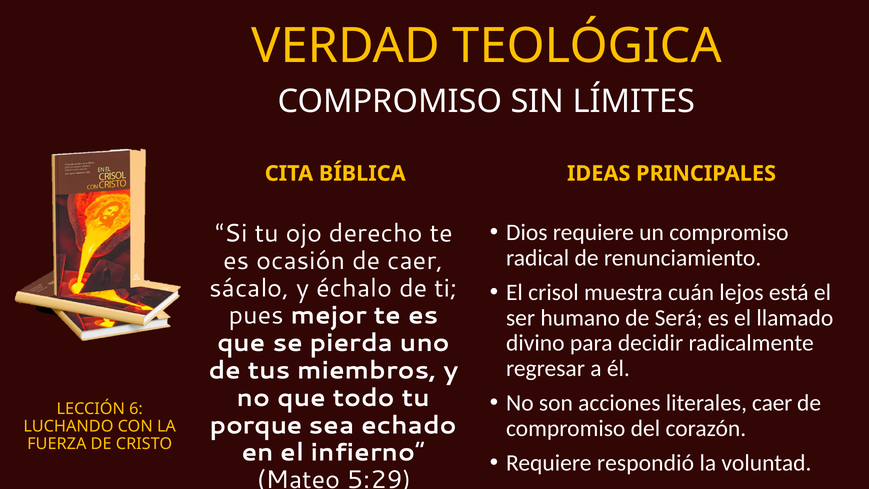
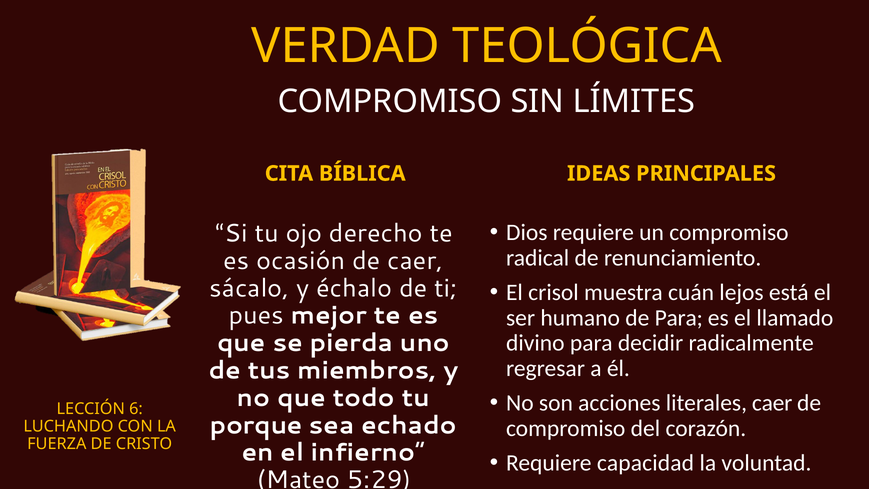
de Será: Será -> Para
respondió: respondió -> capacidad
